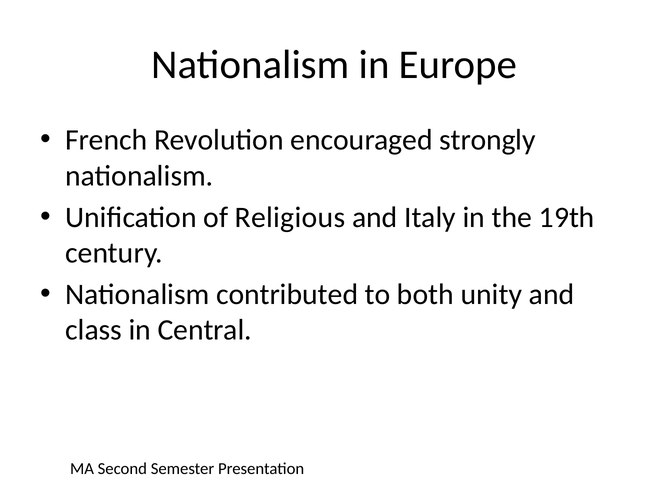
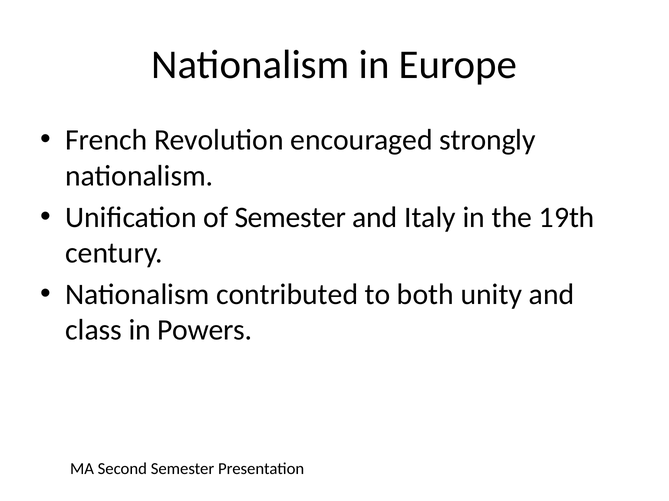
of Religious: Religious -> Semester
Central: Central -> Powers
